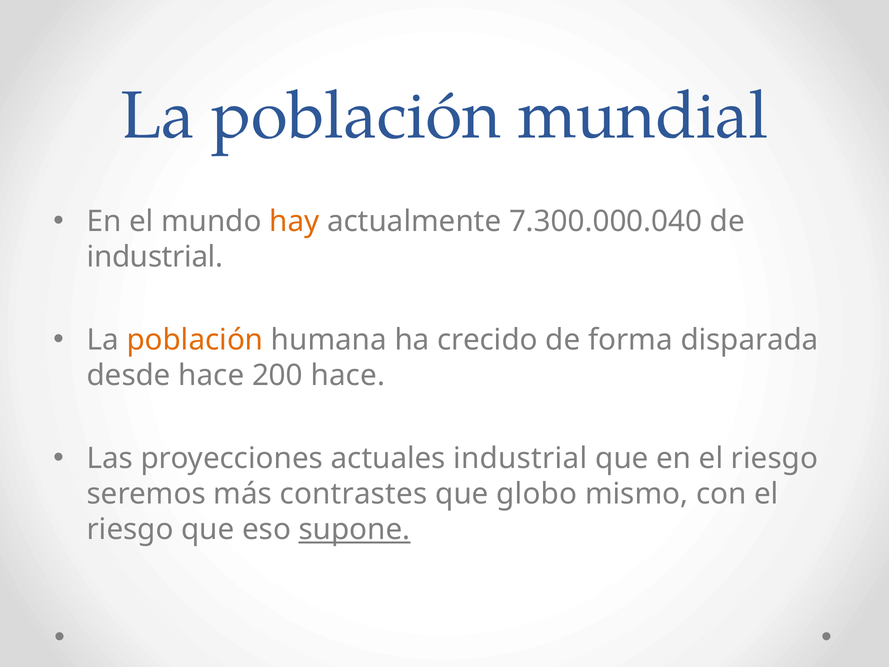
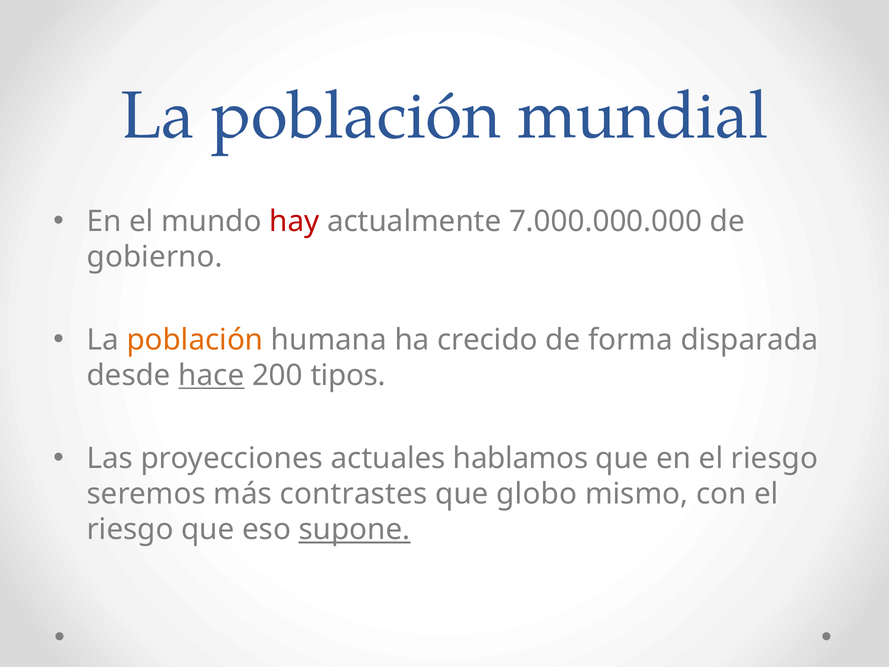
hay colour: orange -> red
7.300.000.040: 7.300.000.040 -> 7.000.000.000
industrial at (155, 257): industrial -> gobierno
hace at (211, 375) underline: none -> present
200 hace: hace -> tipos
actuales industrial: industrial -> hablamos
